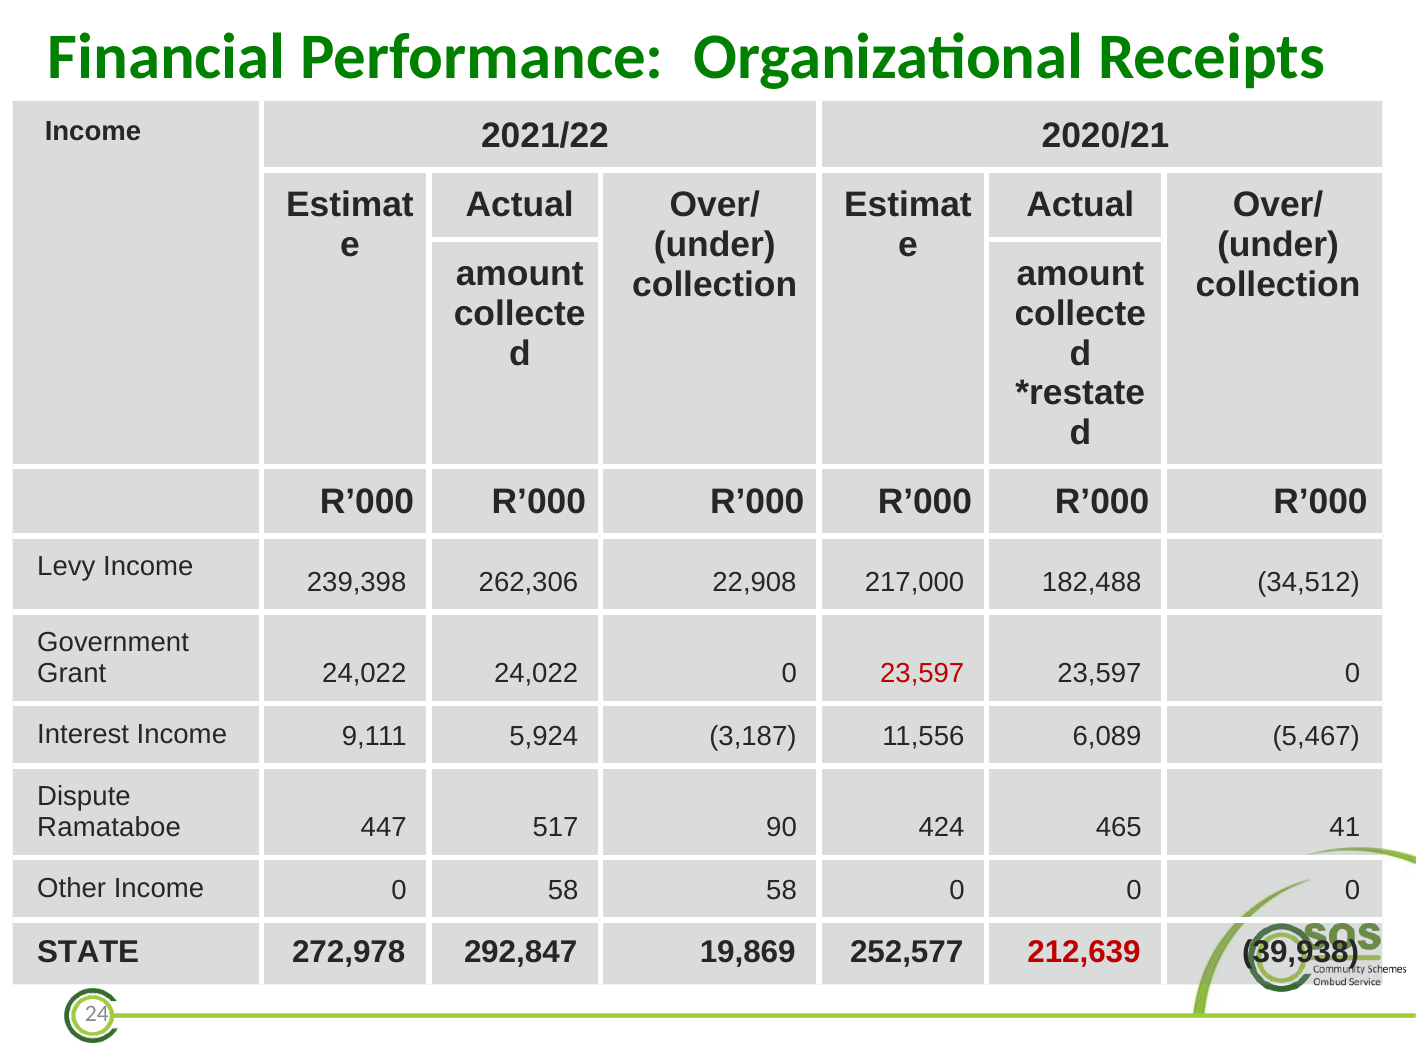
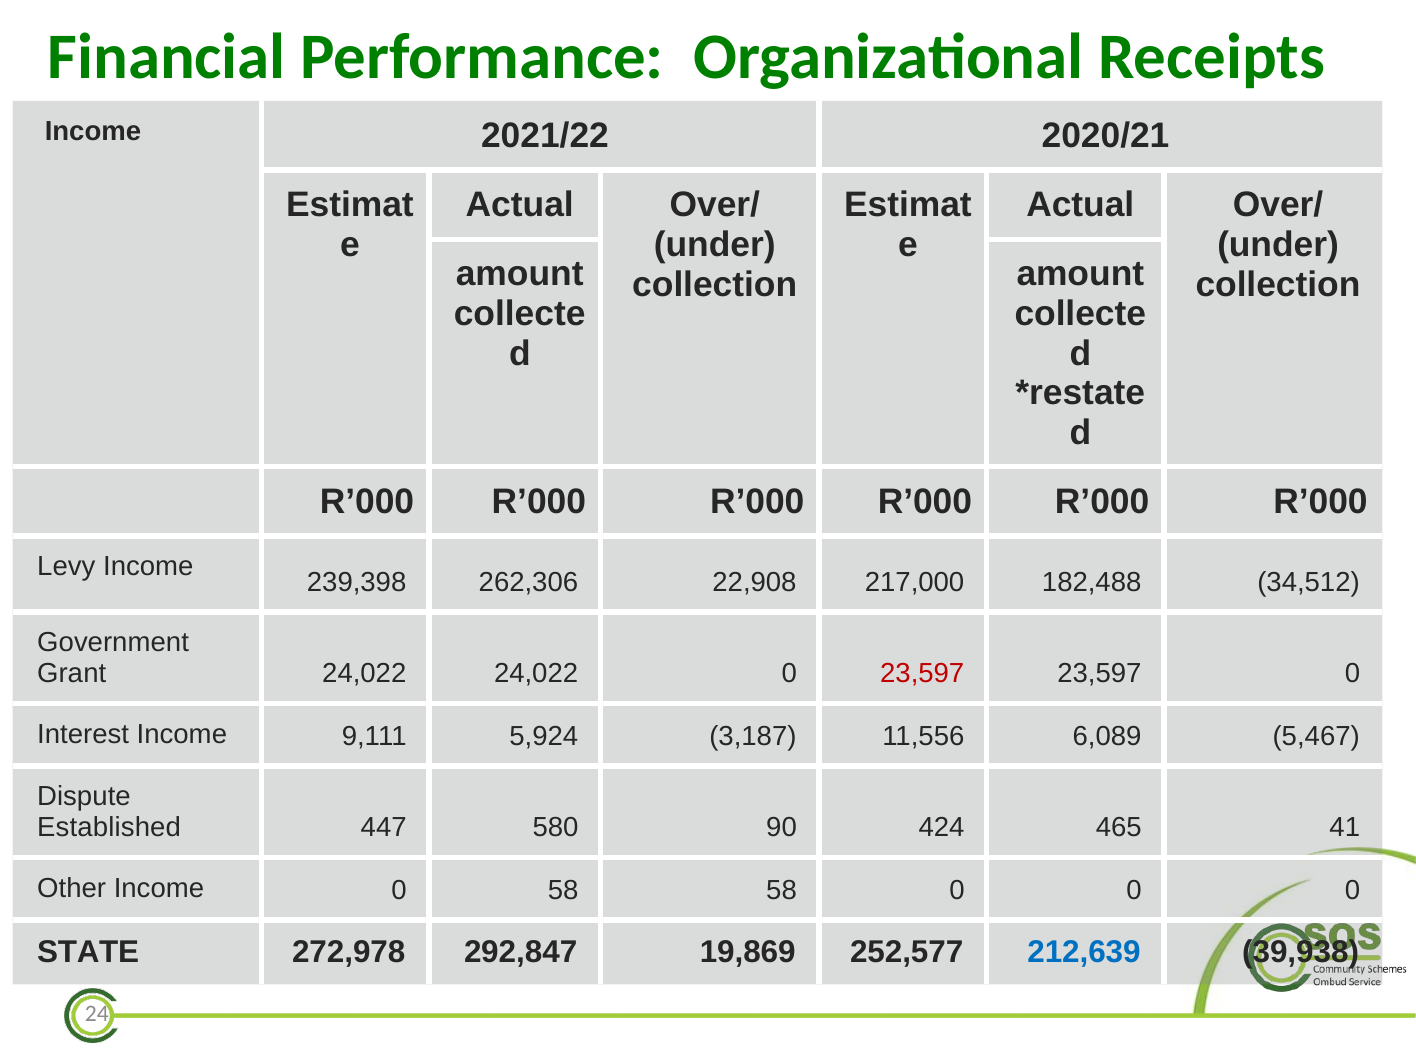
Ramataboe: Ramataboe -> Established
517: 517 -> 580
212,639 colour: red -> blue
